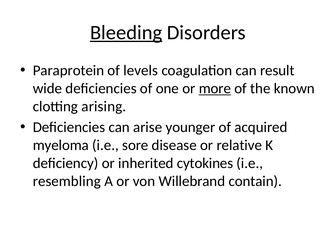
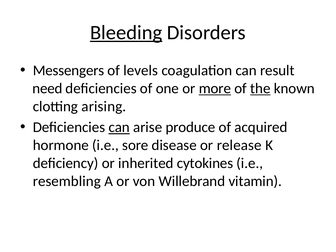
Paraprotein: Paraprotein -> Messengers
wide: wide -> need
the underline: none -> present
can at (119, 127) underline: none -> present
younger: younger -> produce
myeloma: myeloma -> hormone
relative: relative -> release
contain: contain -> vitamin
